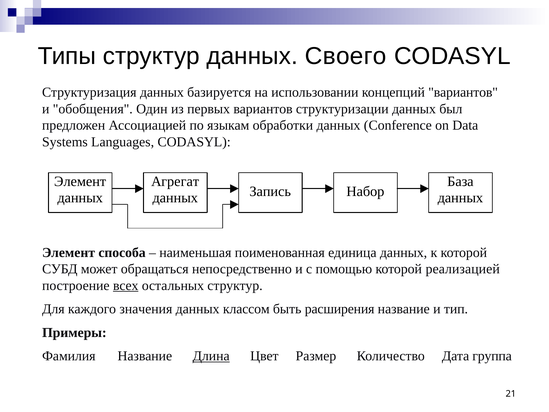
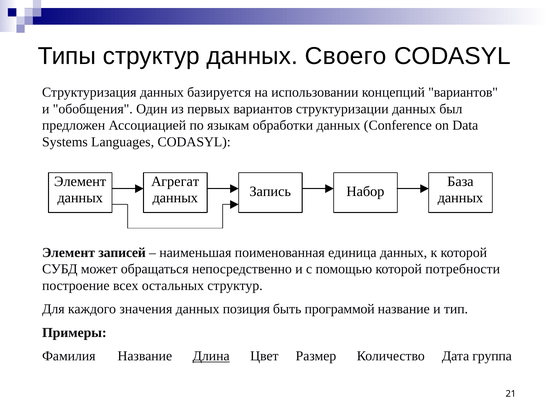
способа: способа -> записей
реализацией: реализацией -> потребности
всех underline: present -> none
классом: классом -> позиция
расширения: расширения -> программой
